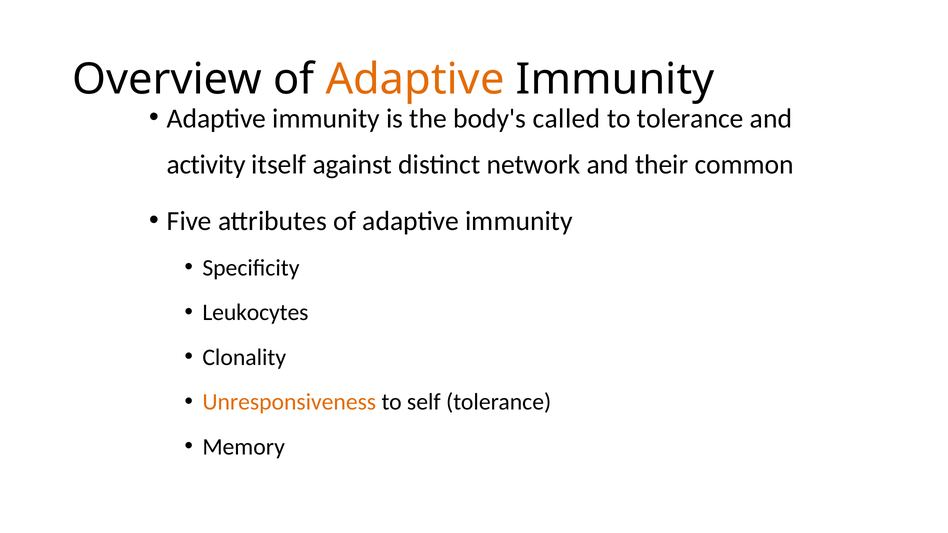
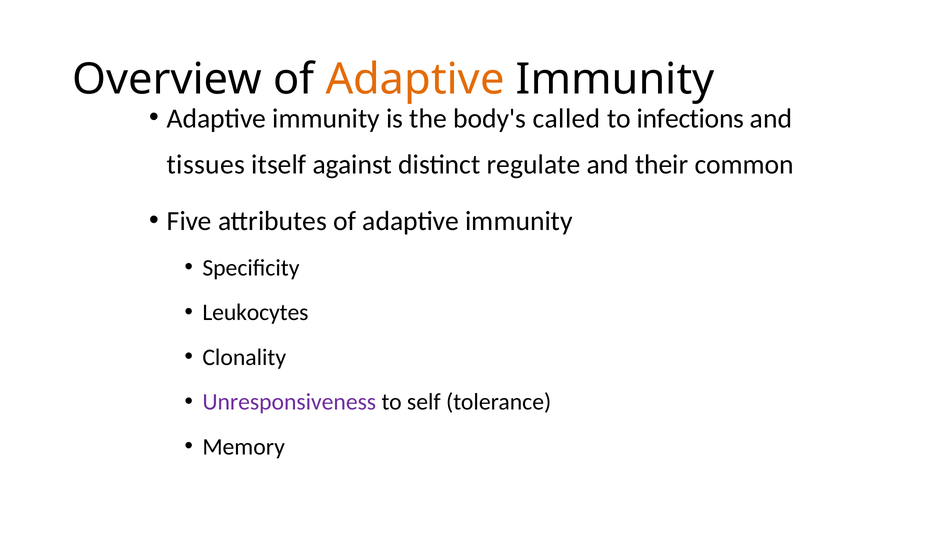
to tolerance: tolerance -> infections
activity: activity -> tissues
network: network -> regulate
Unresponsiveness colour: orange -> purple
